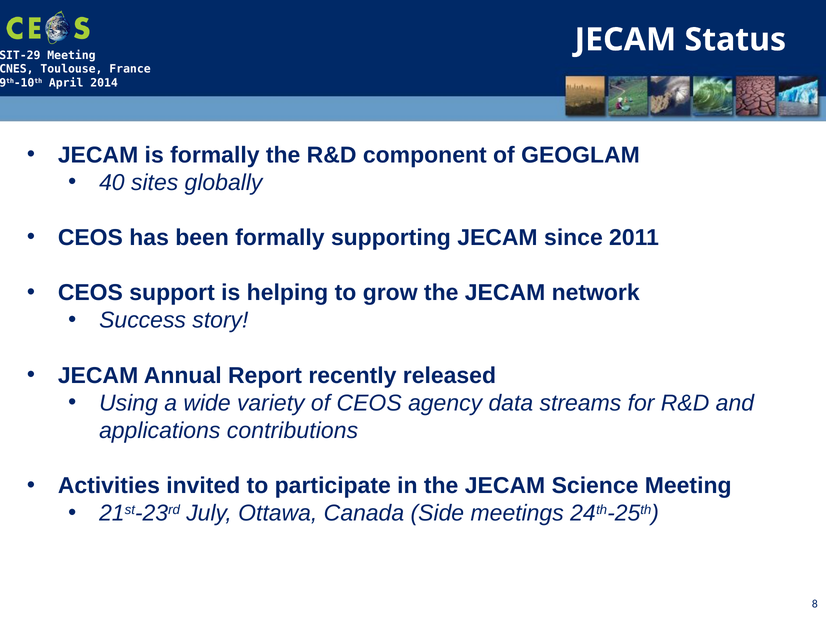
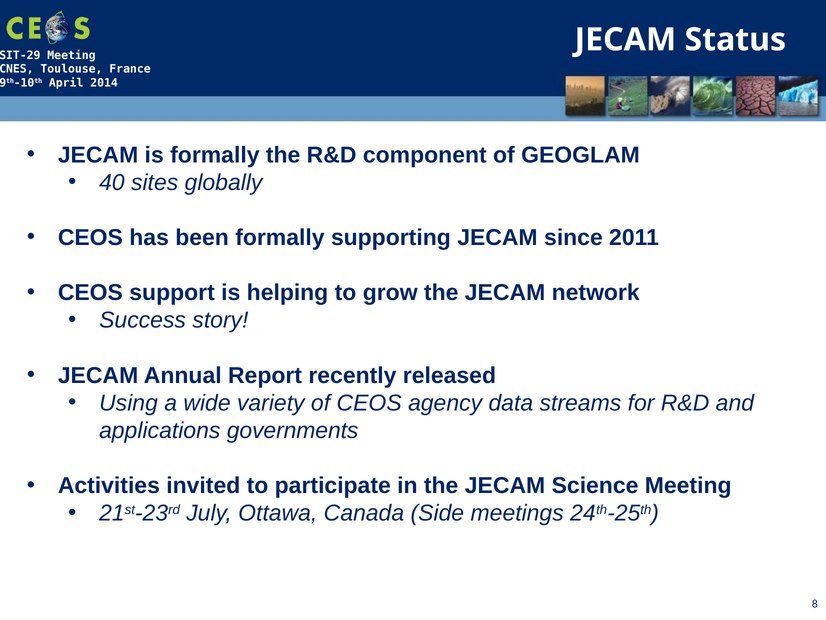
contributions: contributions -> governments
